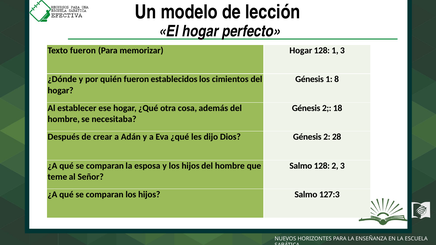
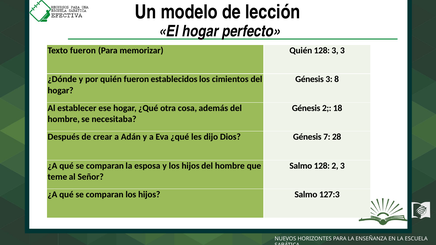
memorizar Hogar: Hogar -> Quién
128 1: 1 -> 3
Génesis 1: 1 -> 3
Dios Génesis 2: 2 -> 7
